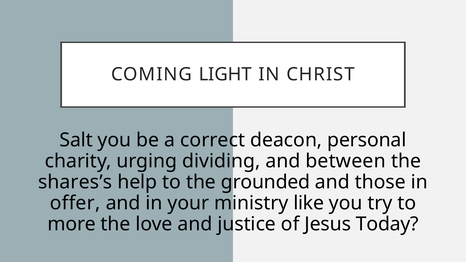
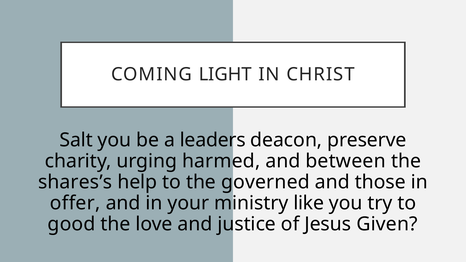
correct: correct -> leaders
personal: personal -> preserve
dividing: dividing -> harmed
grounded: grounded -> governed
more: more -> good
Today: Today -> Given
